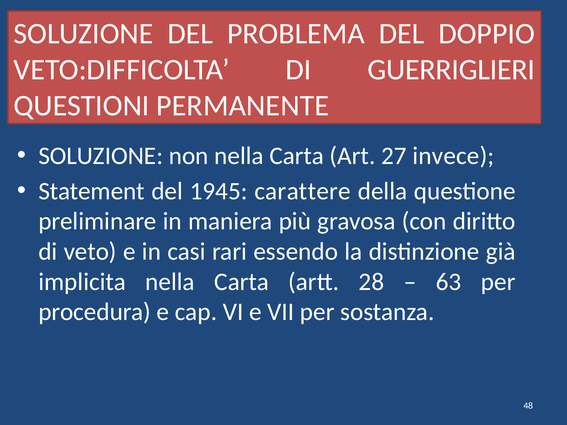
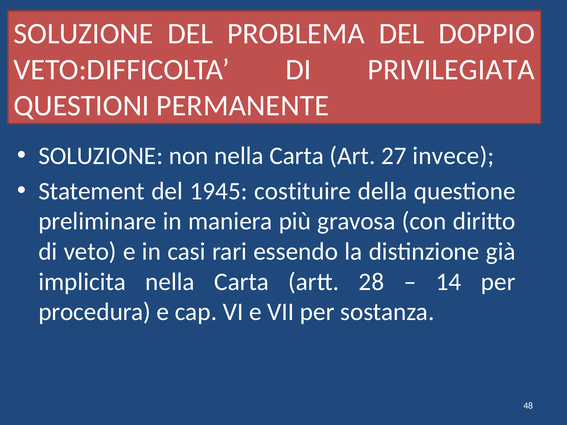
GUERRIGLIERI: GUERRIGLIERI -> PRIVILEGIATA
carattere: carattere -> costituire
63: 63 -> 14
